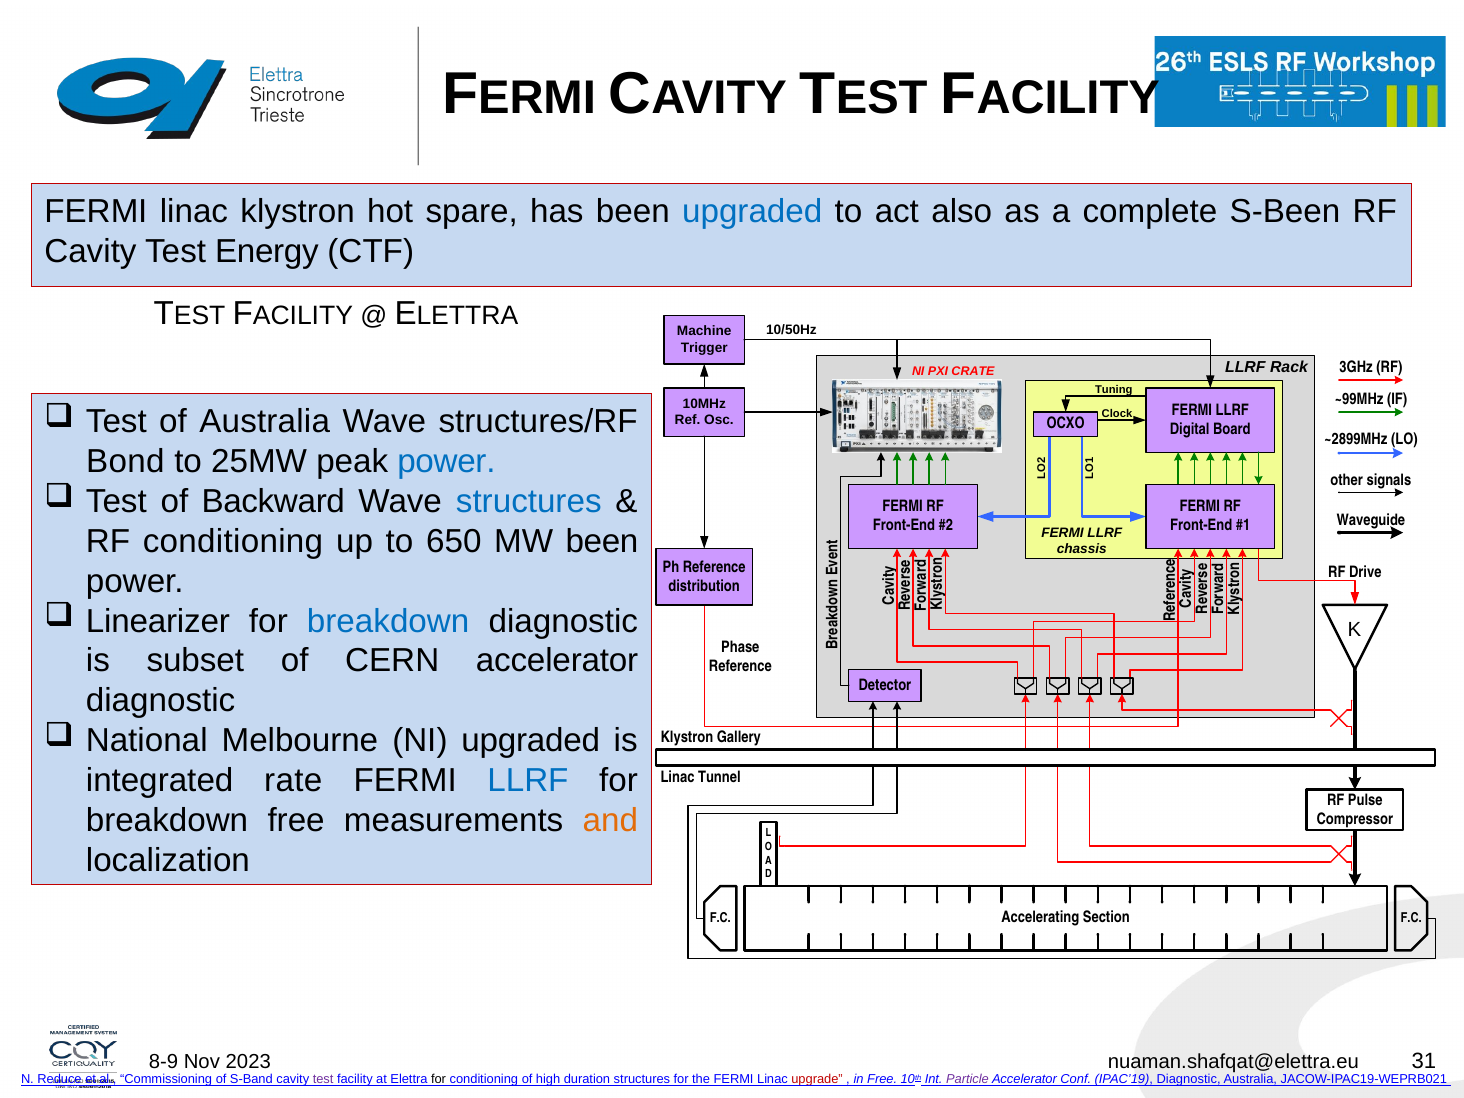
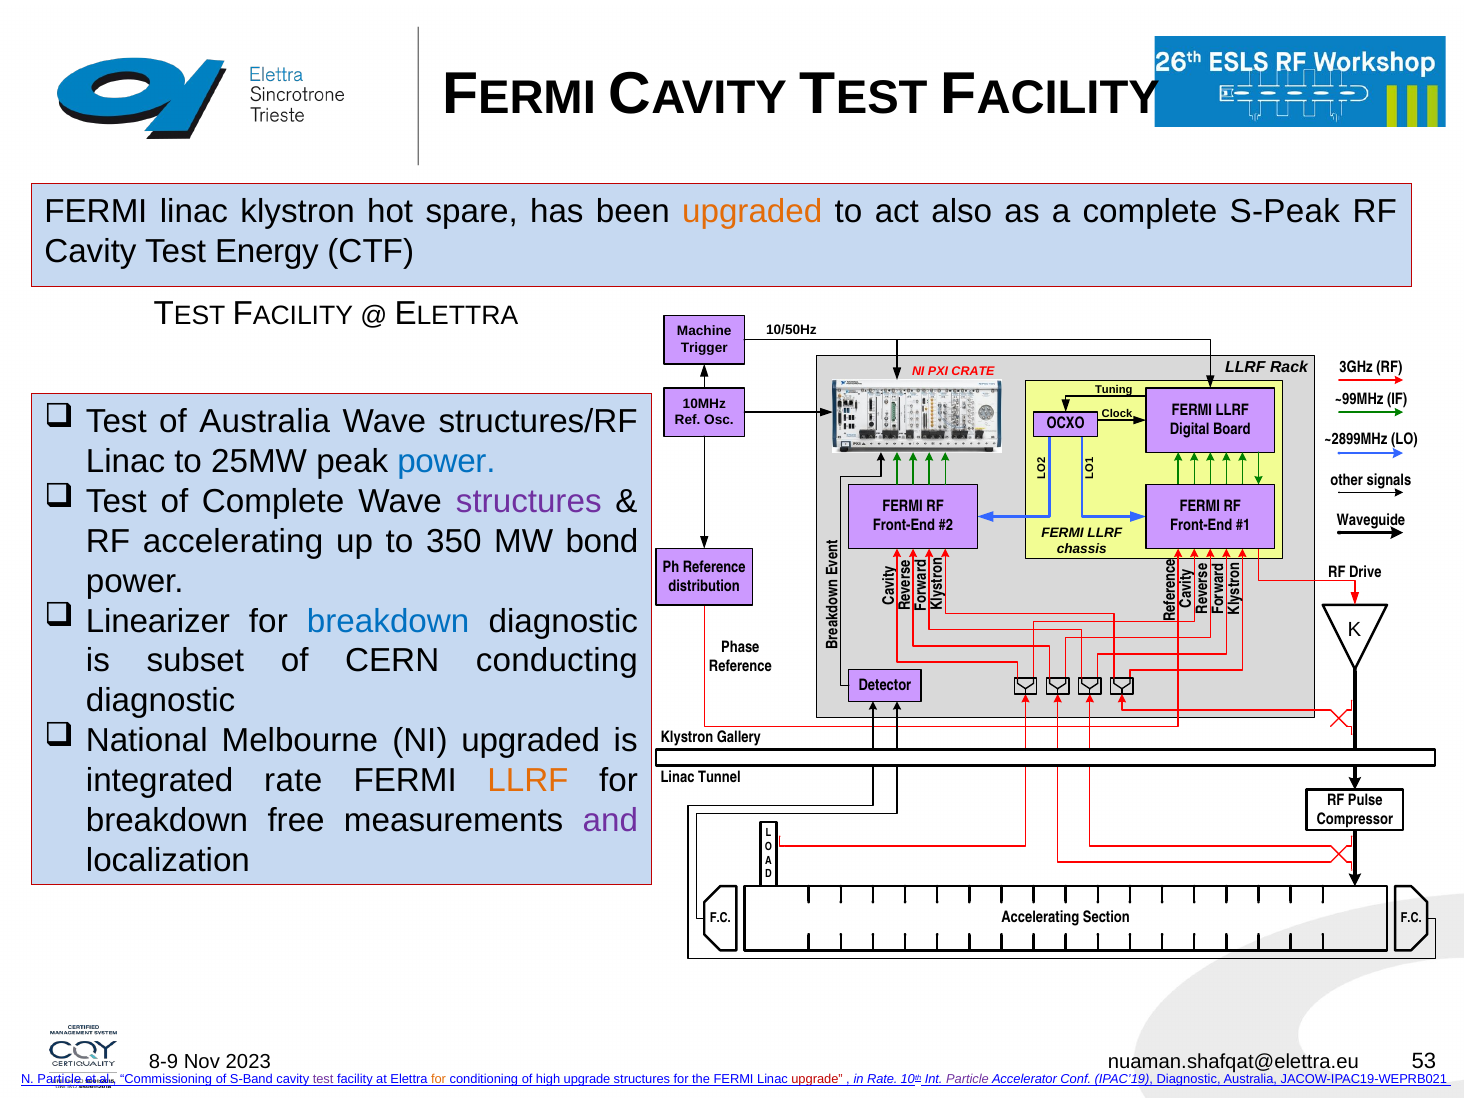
upgraded at (752, 212) colour: blue -> orange
S-Been: S-Been -> S-Peak
Bond at (125, 462): Bond -> Linac
of Backward: Backward -> Complete
structures at (529, 502) colour: blue -> purple
RF conditioning: conditioning -> accelerating
650: 650 -> 350
MW been: been -> bond
CERN accelerator: accelerator -> conducting
LLRF at (528, 780) colour: blue -> orange
and colour: orange -> purple
31: 31 -> 53
N Reduce: Reduce -> Particle
for at (439, 1080) colour: black -> orange
high duration: duration -> upgrade
in Free: Free -> Rate
